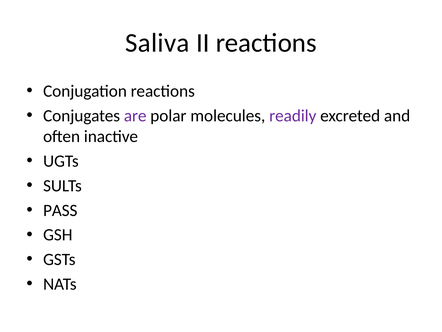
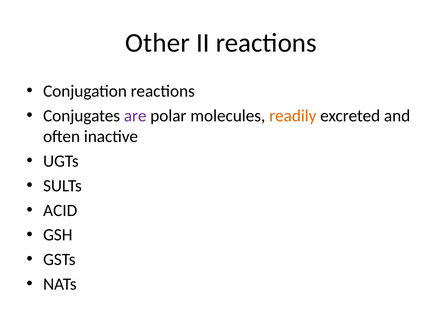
Saliva: Saliva -> Other
readily colour: purple -> orange
PASS: PASS -> ACID
